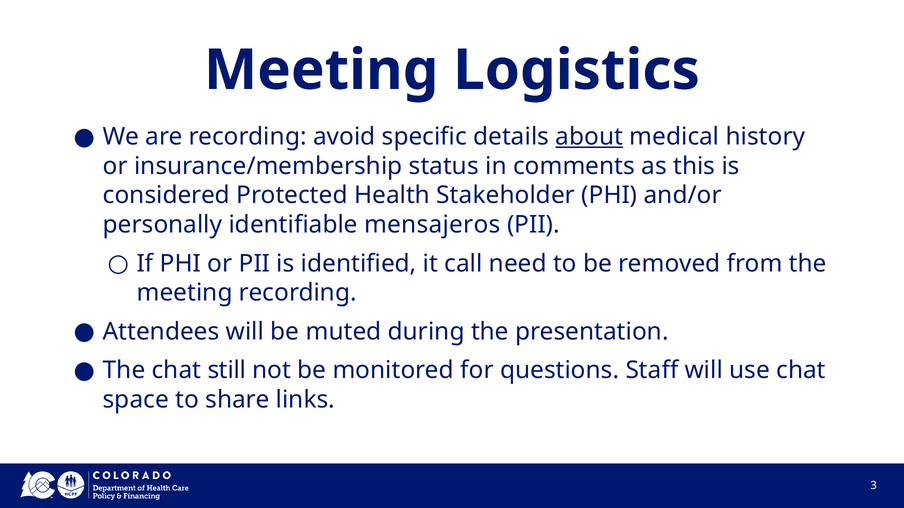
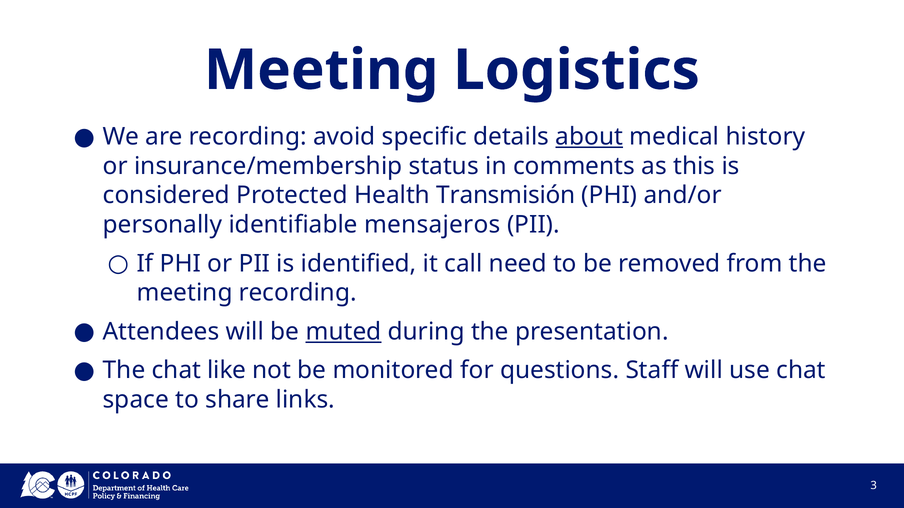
Stakeholder: Stakeholder -> Transmisión
muted underline: none -> present
still: still -> like
